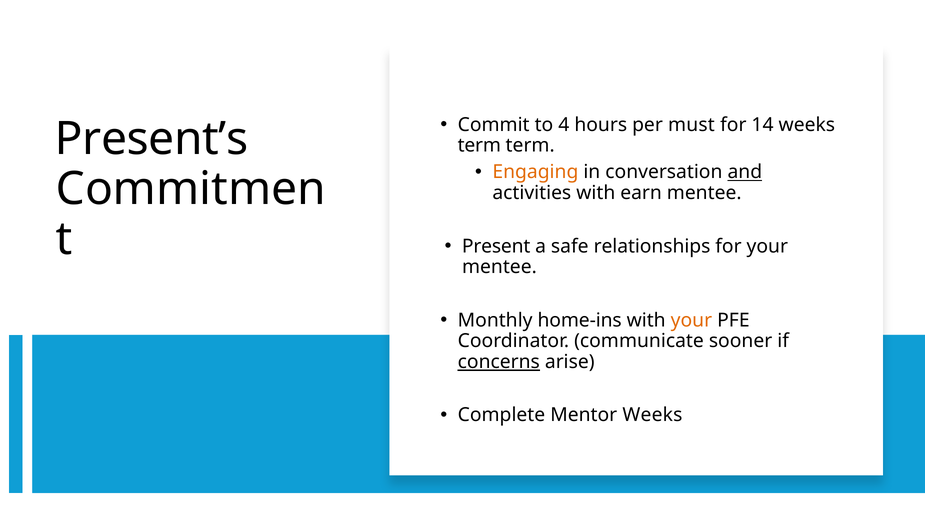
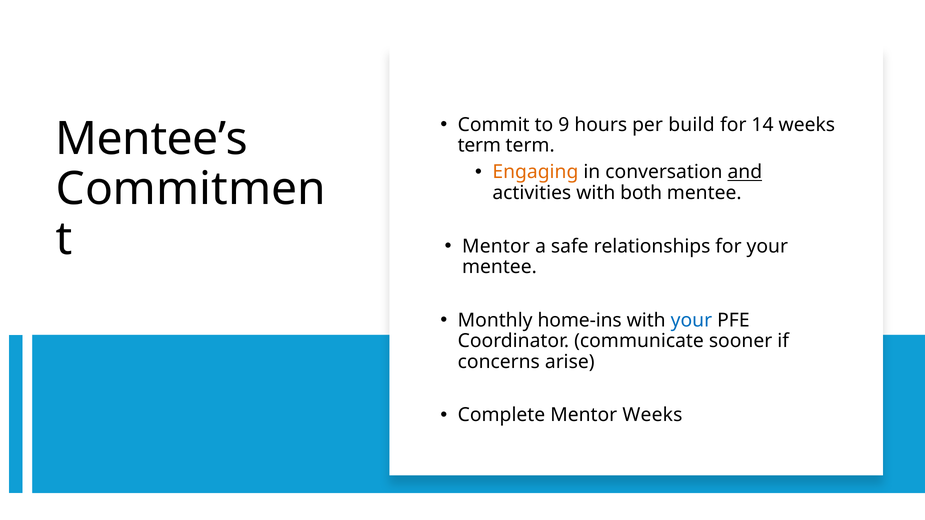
4: 4 -> 9
must: must -> build
Present’s: Present’s -> Mentee’s
earn: earn -> both
Present at (496, 246): Present -> Mentor
your at (691, 320) colour: orange -> blue
concerns underline: present -> none
